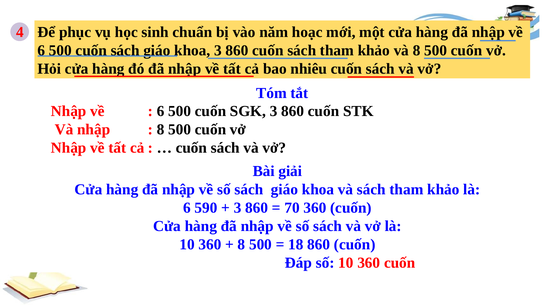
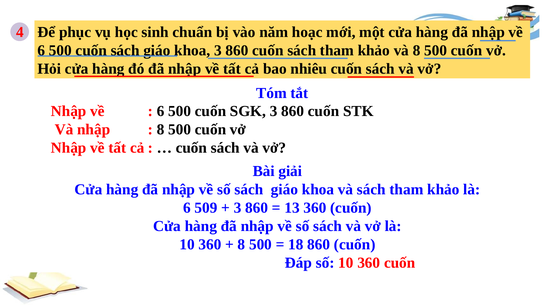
590: 590 -> 509
70: 70 -> 13
